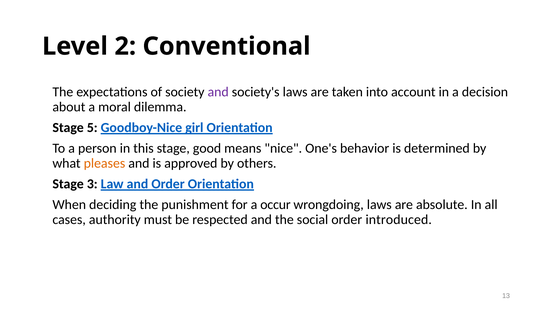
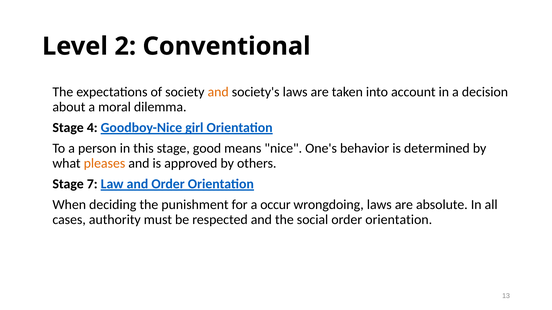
and at (218, 92) colour: purple -> orange
5: 5 -> 4
3: 3 -> 7
social order introduced: introduced -> orientation
